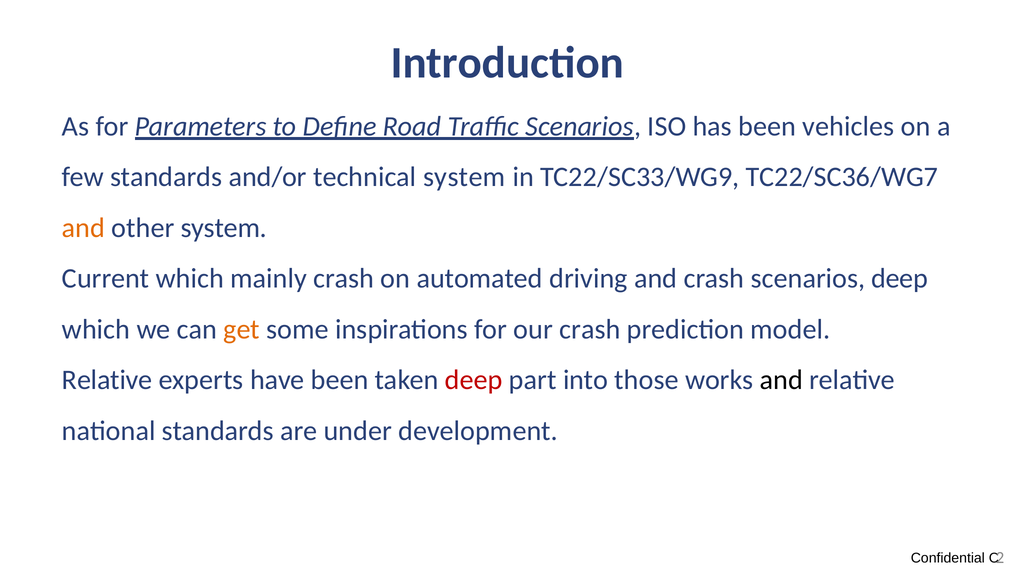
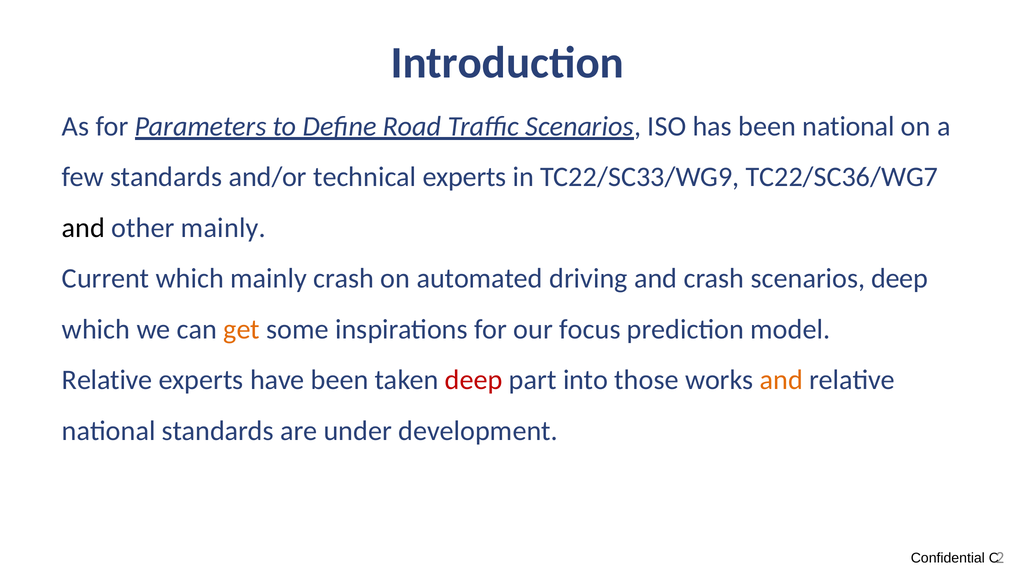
been vehicles: vehicles -> national
technical system: system -> experts
and at (84, 228) colour: orange -> black
other system: system -> mainly
our crash: crash -> focus
and at (781, 380) colour: black -> orange
